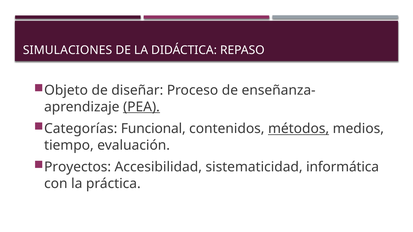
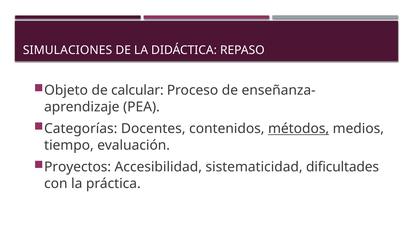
diseñar: diseñar -> calcular
PEA underline: present -> none
Funcional: Funcional -> Docentes
informática: informática -> dificultades
